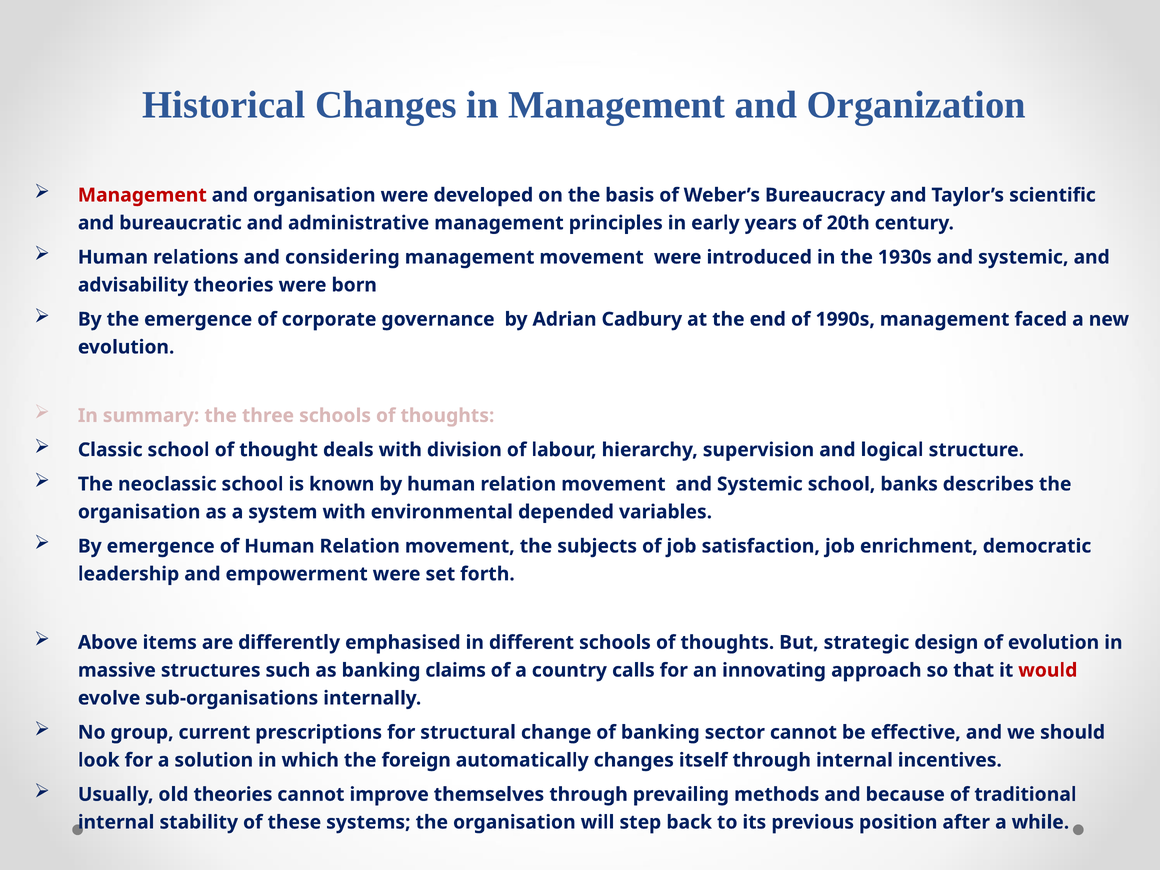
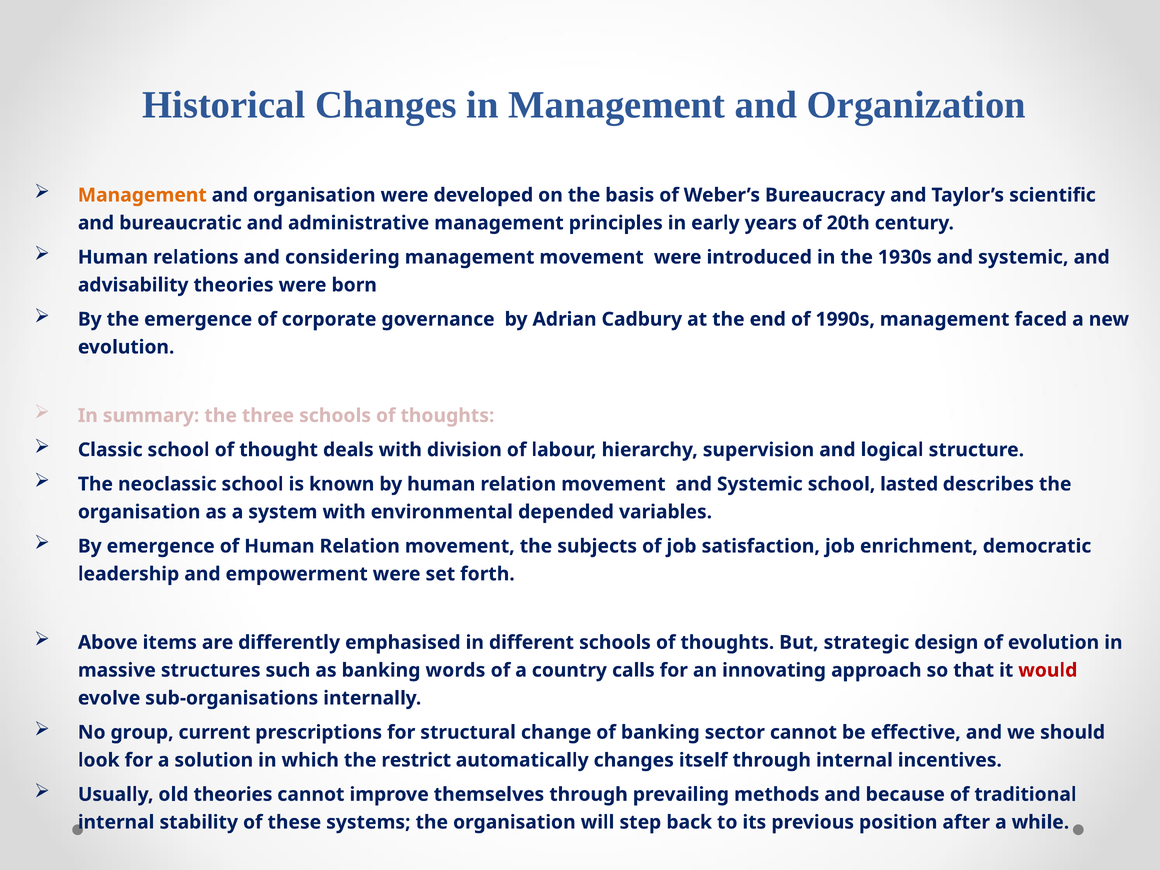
Management at (142, 195) colour: red -> orange
banks: banks -> lasted
claims: claims -> words
foreign: foreign -> restrict
